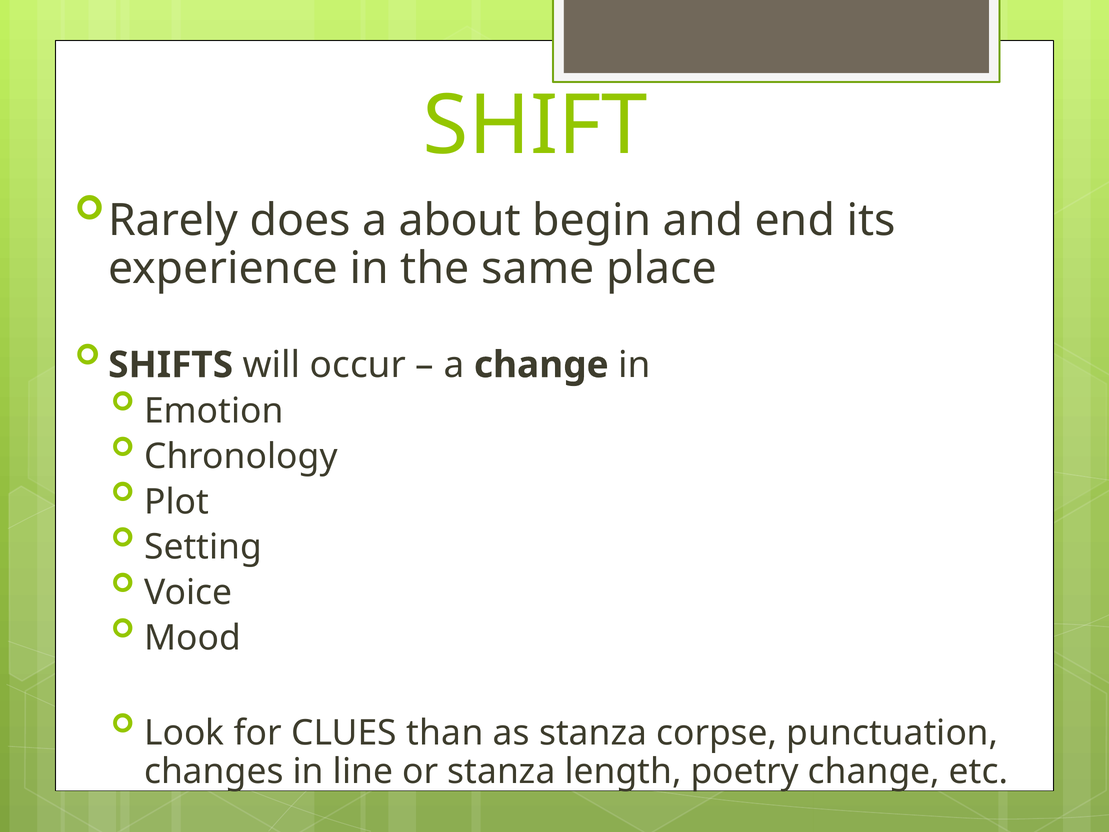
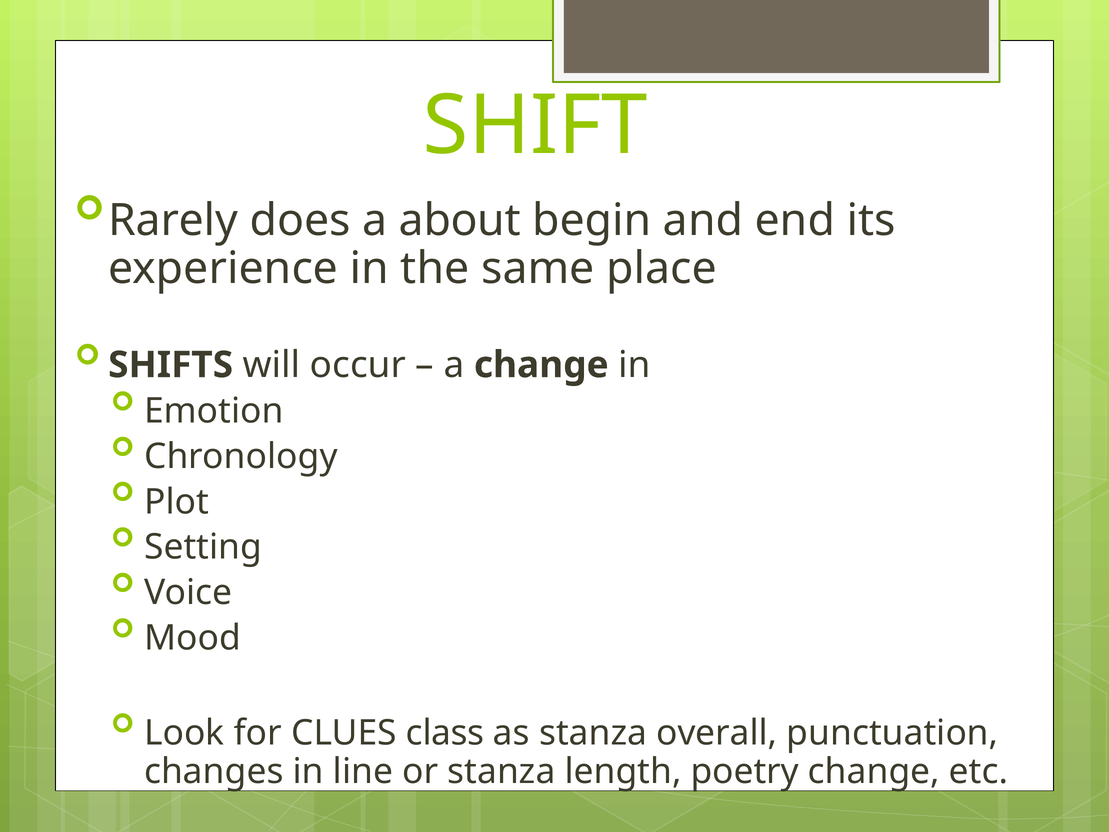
than: than -> class
corpse: corpse -> overall
